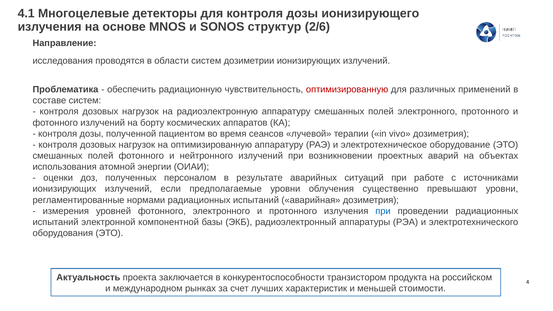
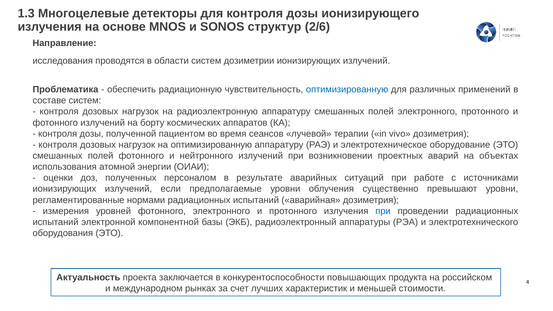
4.1: 4.1 -> 1.3
оптимизированную at (347, 90) colour: red -> blue
транзистором: транзистором -> повышающих
